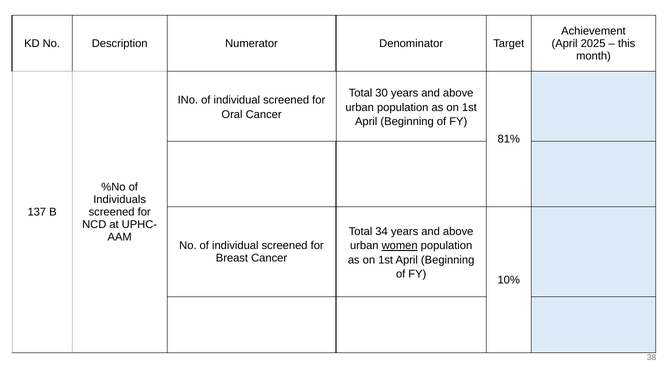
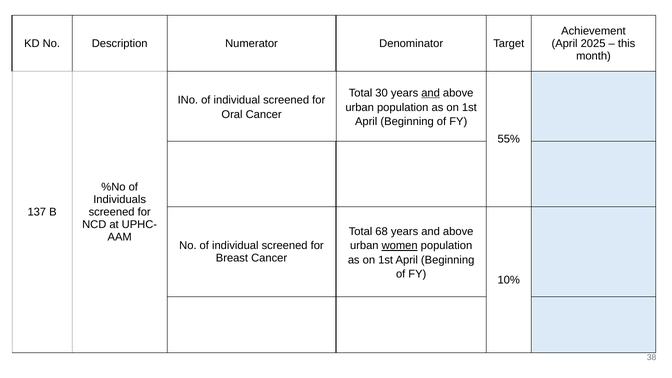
and at (431, 93) underline: none -> present
81%: 81% -> 55%
34: 34 -> 68
